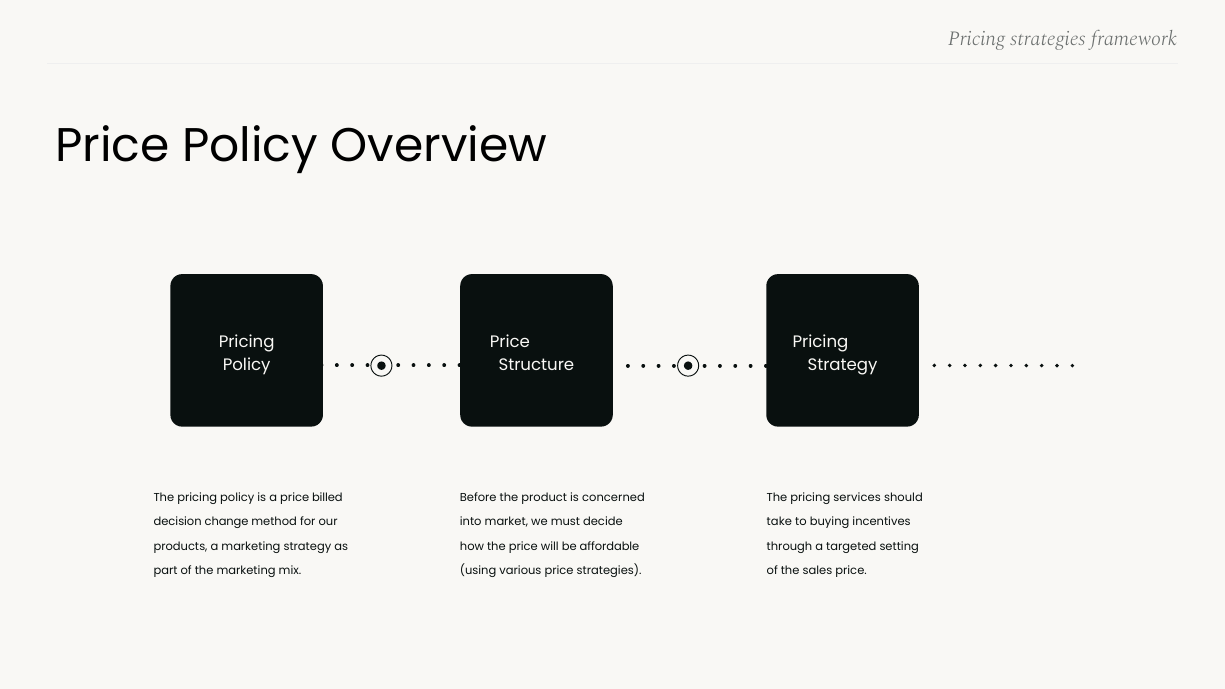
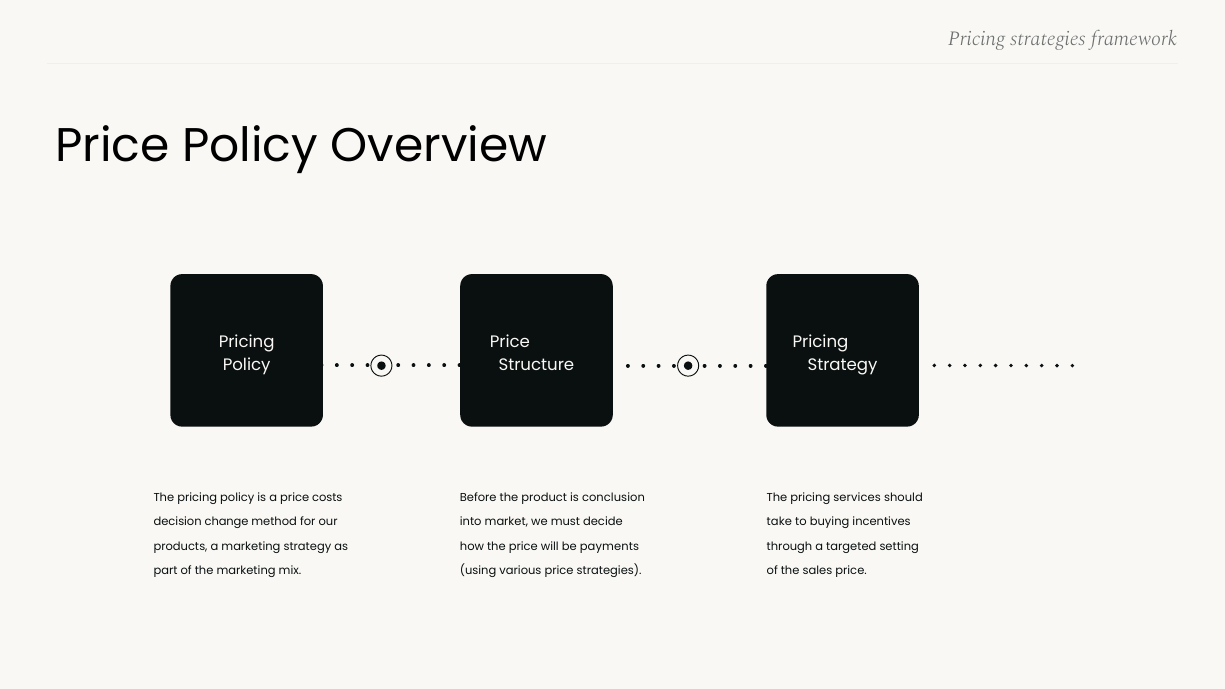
billed: billed -> costs
concerned: concerned -> conclusion
affordable: affordable -> payments
